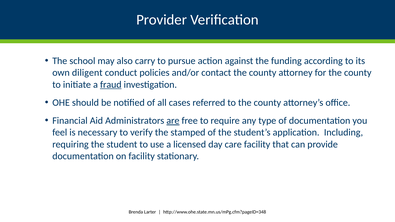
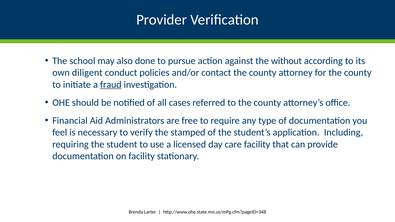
carry: carry -> done
funding: funding -> without
are underline: present -> none
